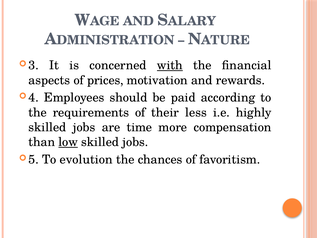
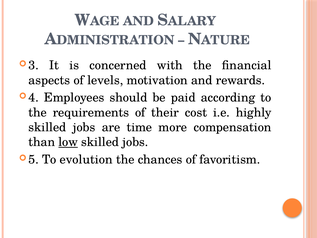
with underline: present -> none
prices: prices -> levels
less: less -> cost
